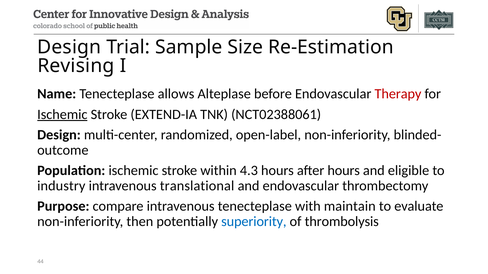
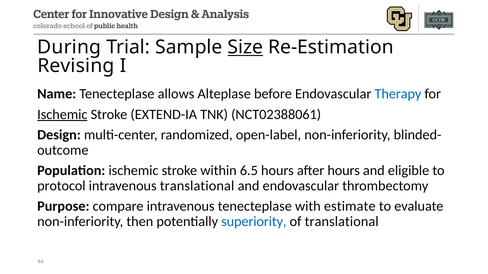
Design at (69, 47): Design -> During
Size underline: none -> present
Therapy colour: red -> blue
4.3: 4.3 -> 6.5
industry: industry -> protocol
maintain: maintain -> estimate
of thrombolysis: thrombolysis -> translational
